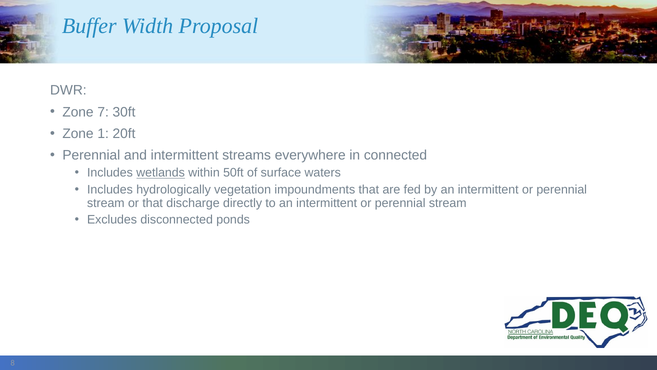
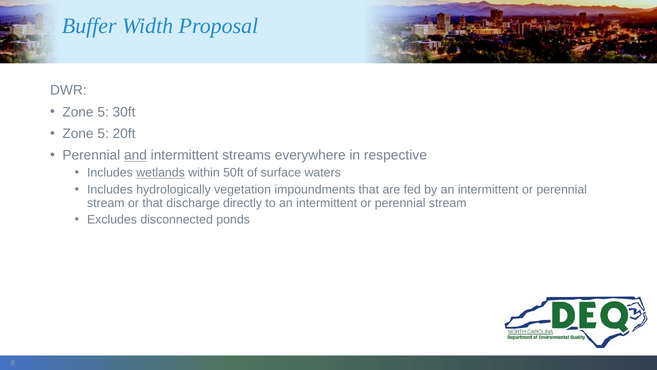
7 at (103, 112): 7 -> 5
1 at (103, 134): 1 -> 5
and underline: none -> present
connected: connected -> respective
